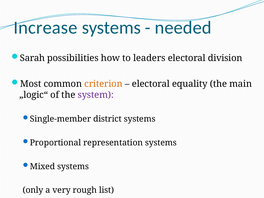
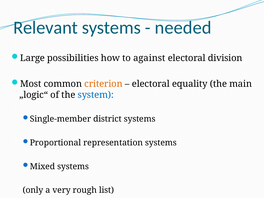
Increase: Increase -> Relevant
Sarah: Sarah -> Large
leaders: leaders -> against
system colour: purple -> blue
